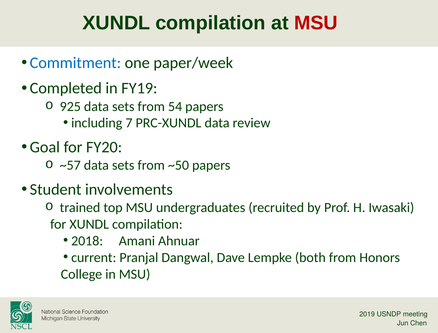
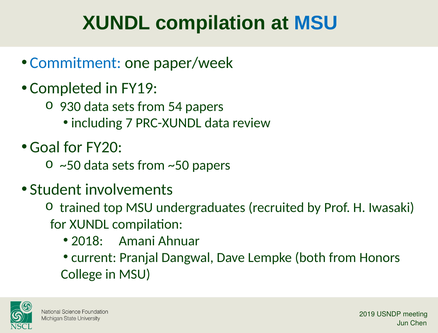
MSU at (316, 23) colour: red -> blue
925: 925 -> 930
~57 at (70, 166): ~57 -> ~50
